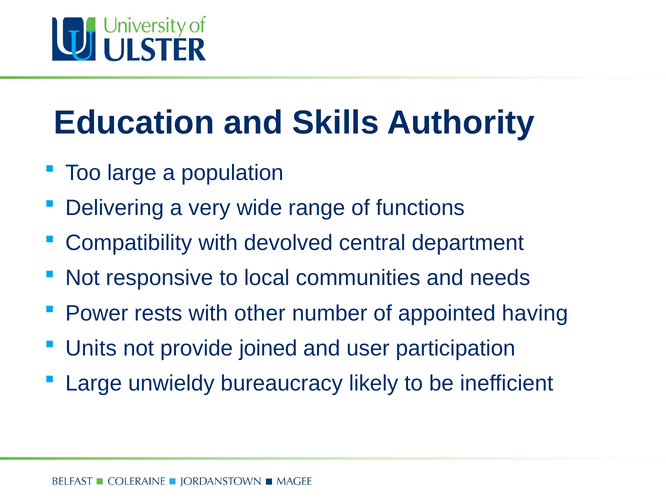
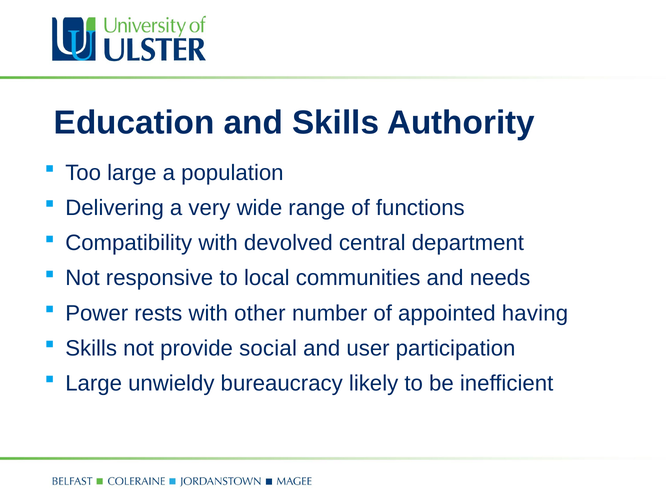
Units at (91, 348): Units -> Skills
joined: joined -> social
